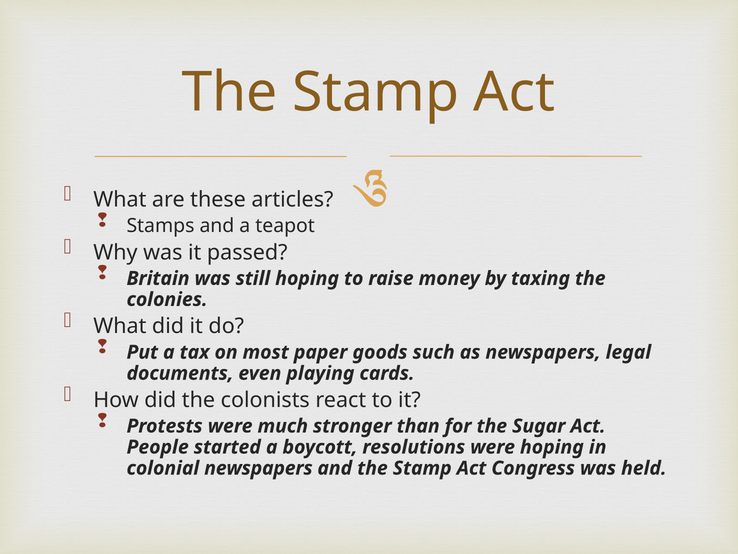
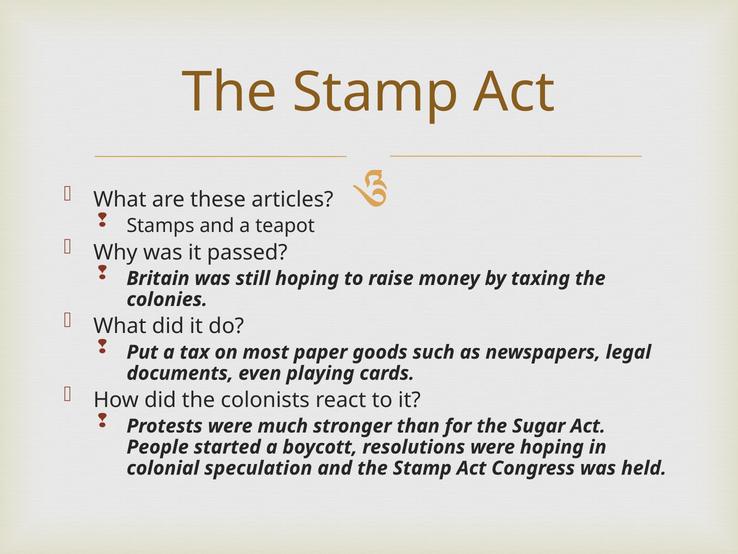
colonial newspapers: newspapers -> speculation
